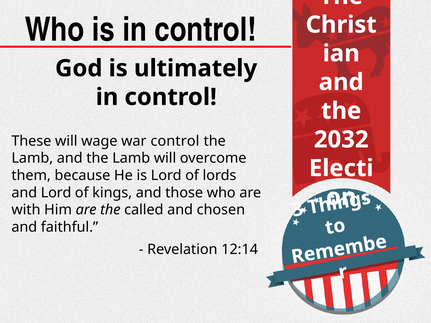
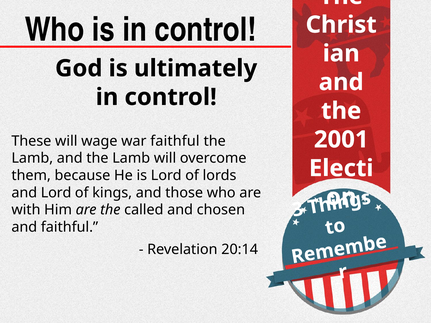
2032: 2032 -> 2001
war control: control -> faithful
12:14: 12:14 -> 20:14
